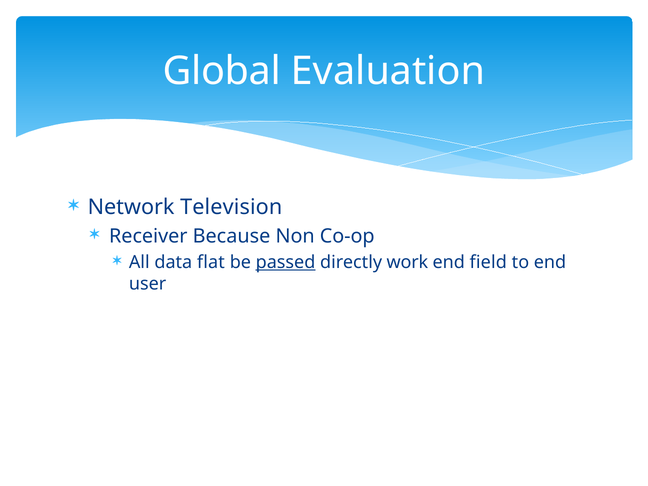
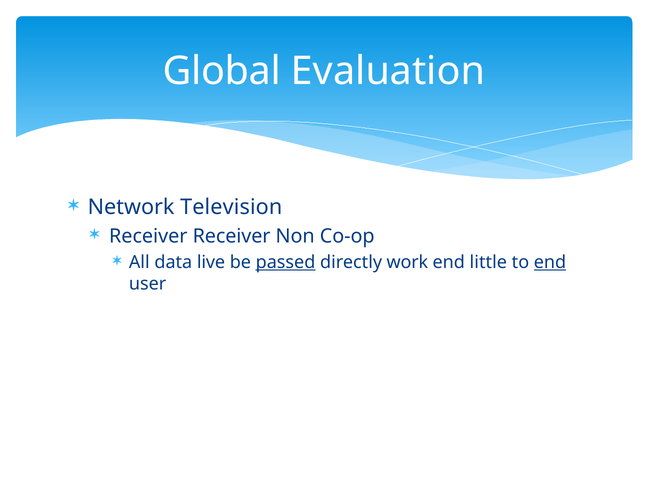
Receiver Because: Because -> Receiver
flat: flat -> live
field: field -> little
end at (550, 262) underline: none -> present
